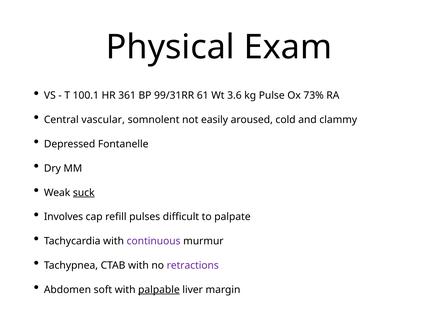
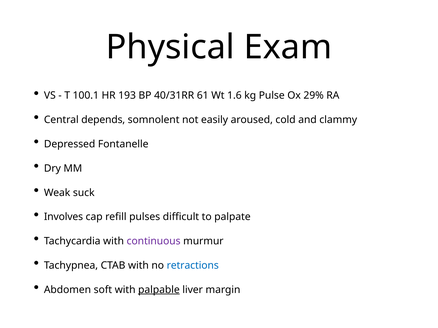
361: 361 -> 193
99/31RR: 99/31RR -> 40/31RR
3.6: 3.6 -> 1.6
73%: 73% -> 29%
vascular: vascular -> depends
suck underline: present -> none
retractions colour: purple -> blue
